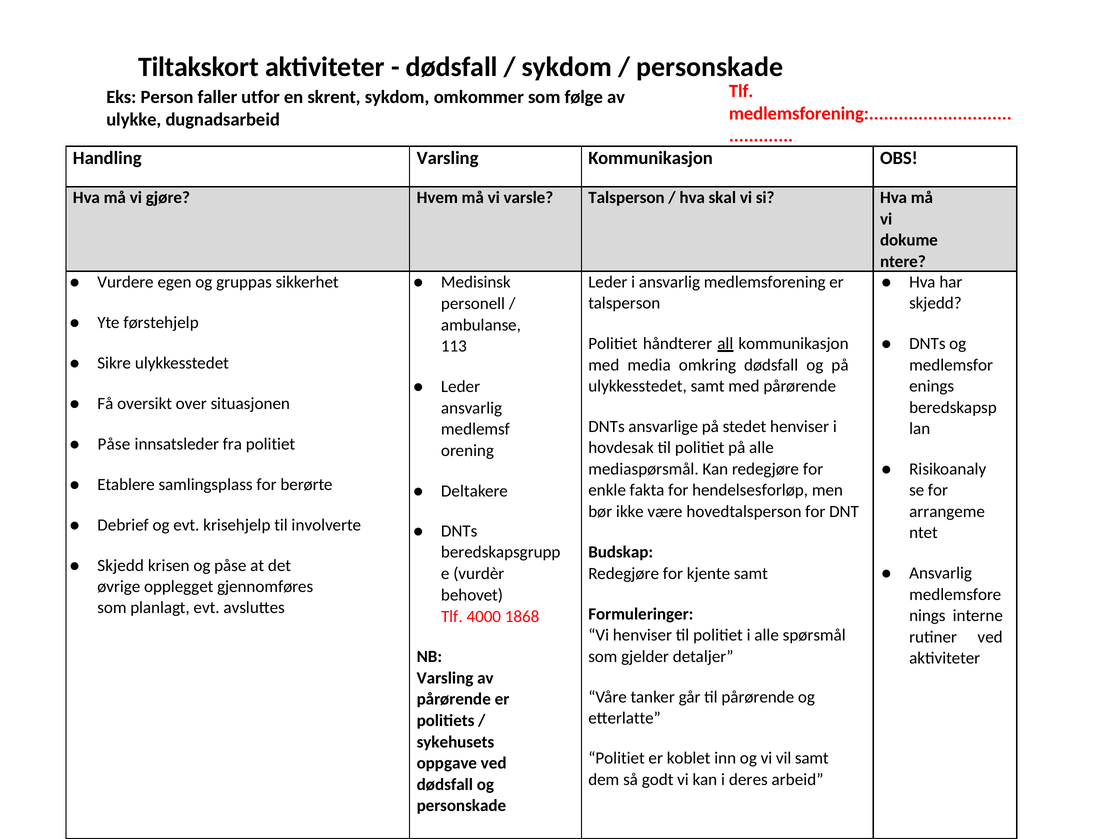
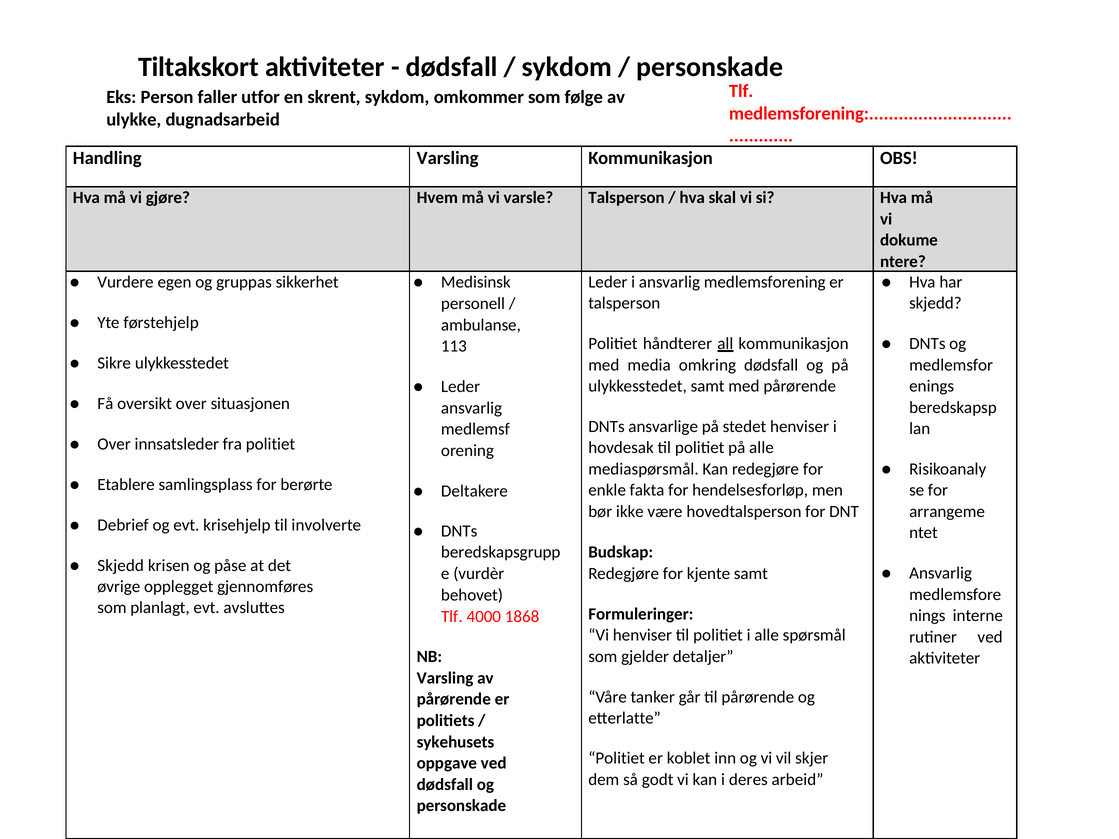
Påse at (114, 444): Påse -> Over
vil samt: samt -> skjer
